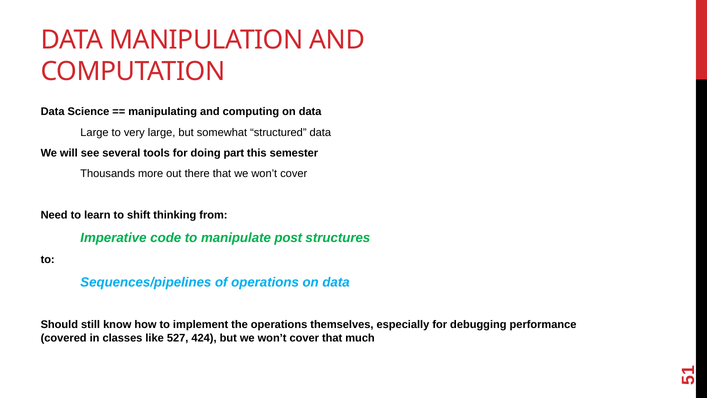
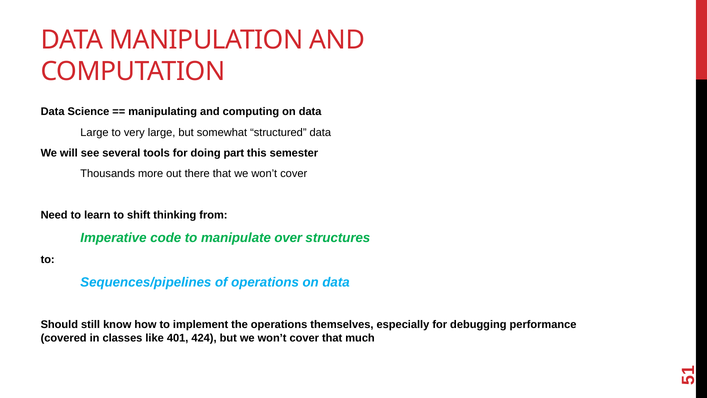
post: post -> over
527: 527 -> 401
